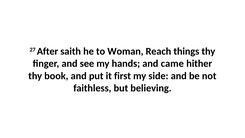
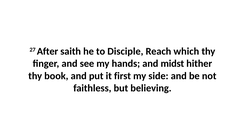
Woman: Woman -> Disciple
things: things -> which
came: came -> midst
